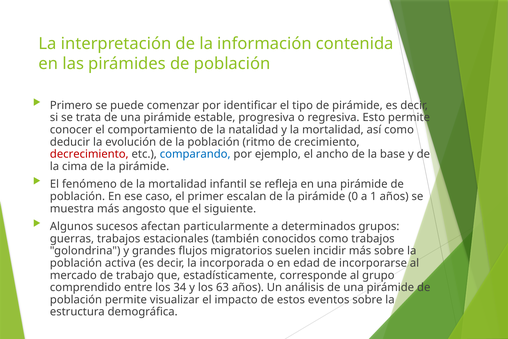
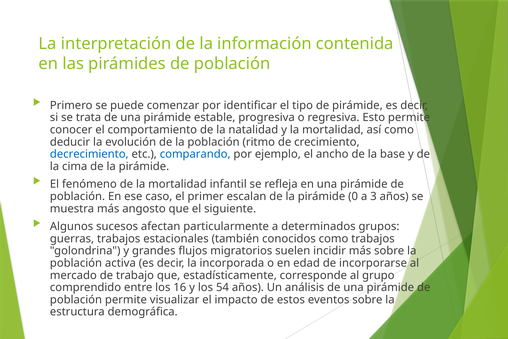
decrecimiento colour: red -> blue
1: 1 -> 3
34: 34 -> 16
63: 63 -> 54
